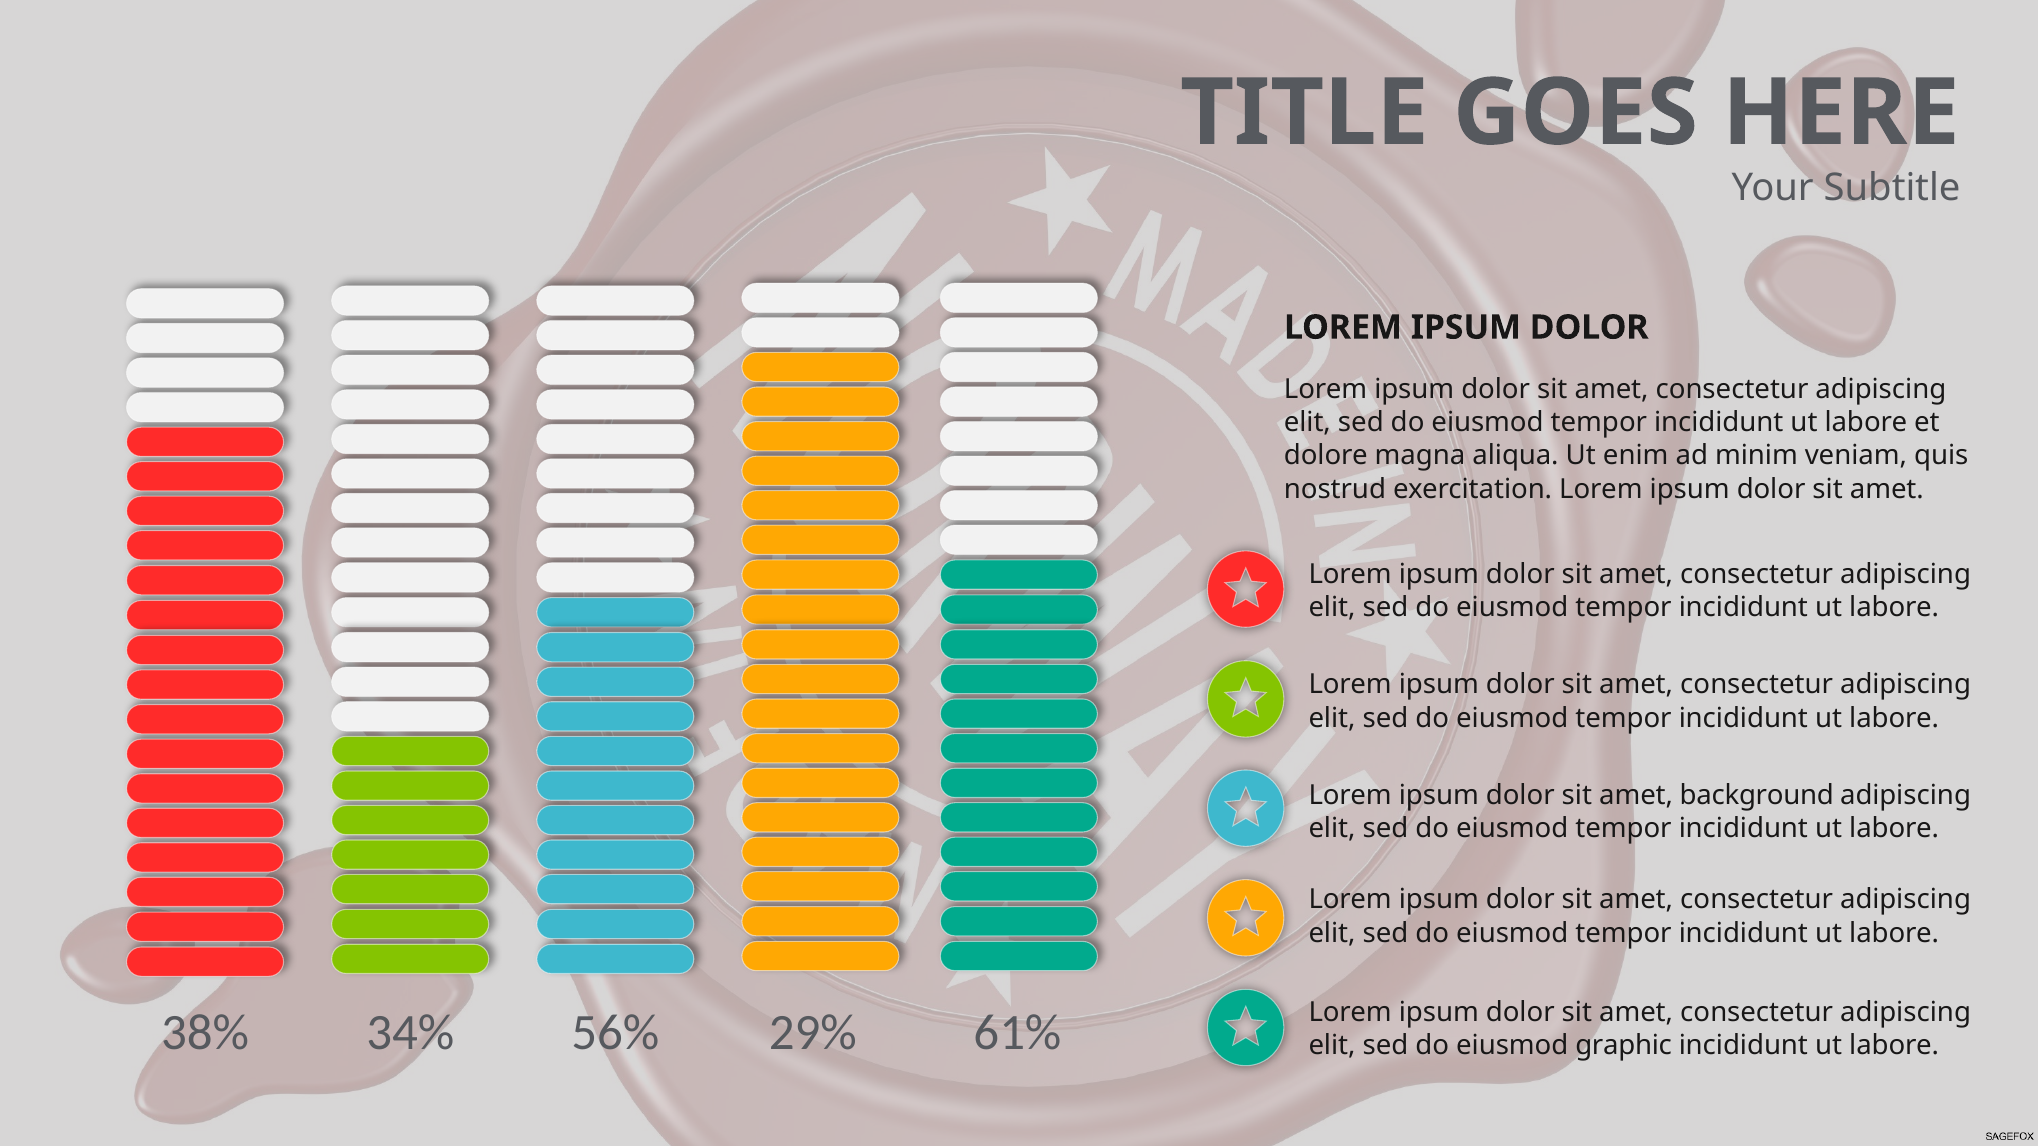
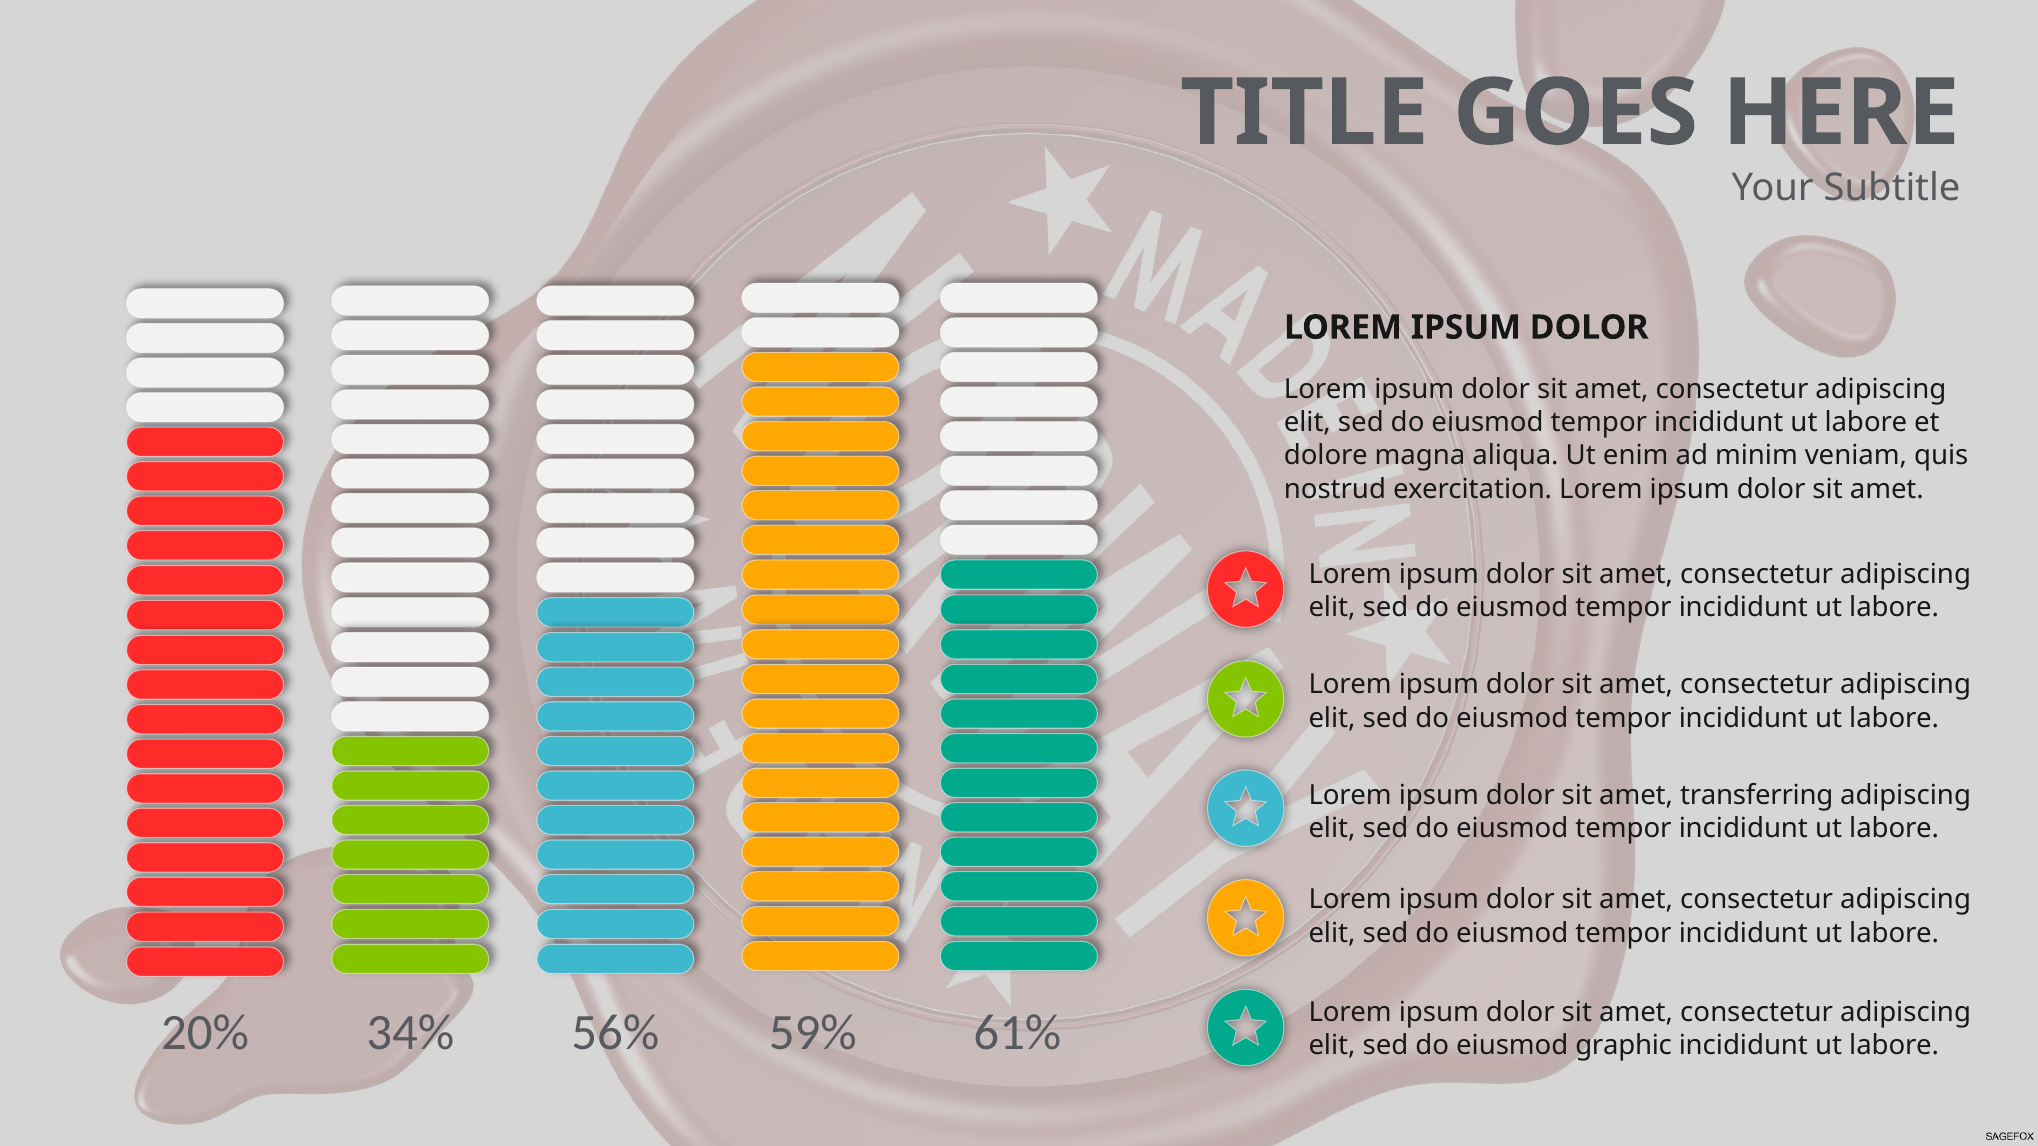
background: background -> transferring
38%: 38% -> 20%
29%: 29% -> 59%
